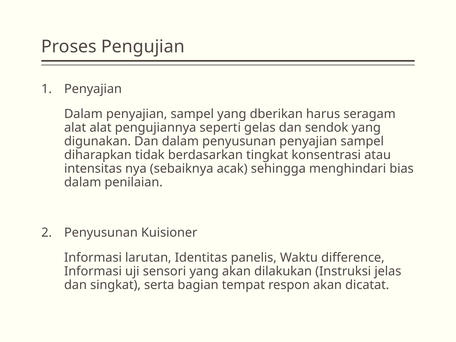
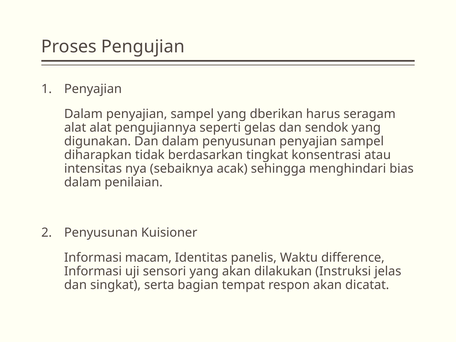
larutan: larutan -> macam
